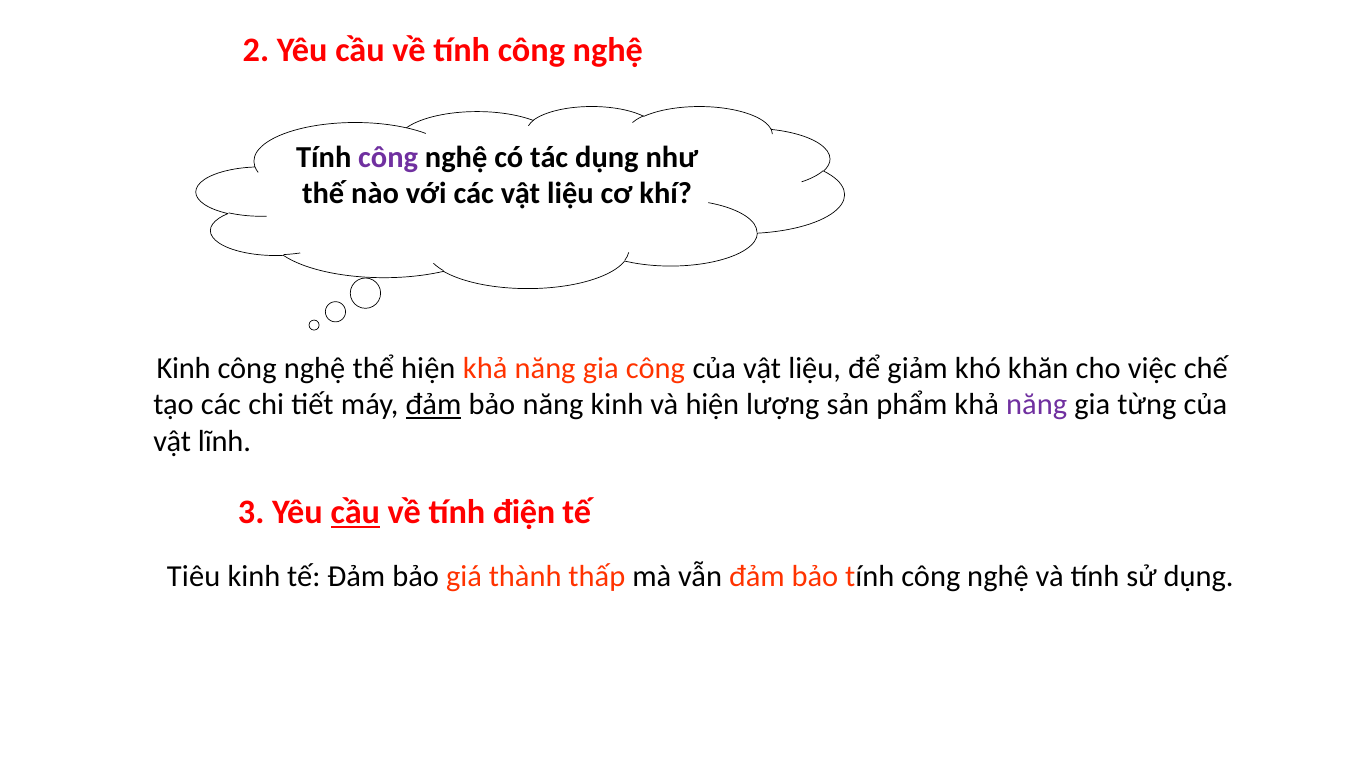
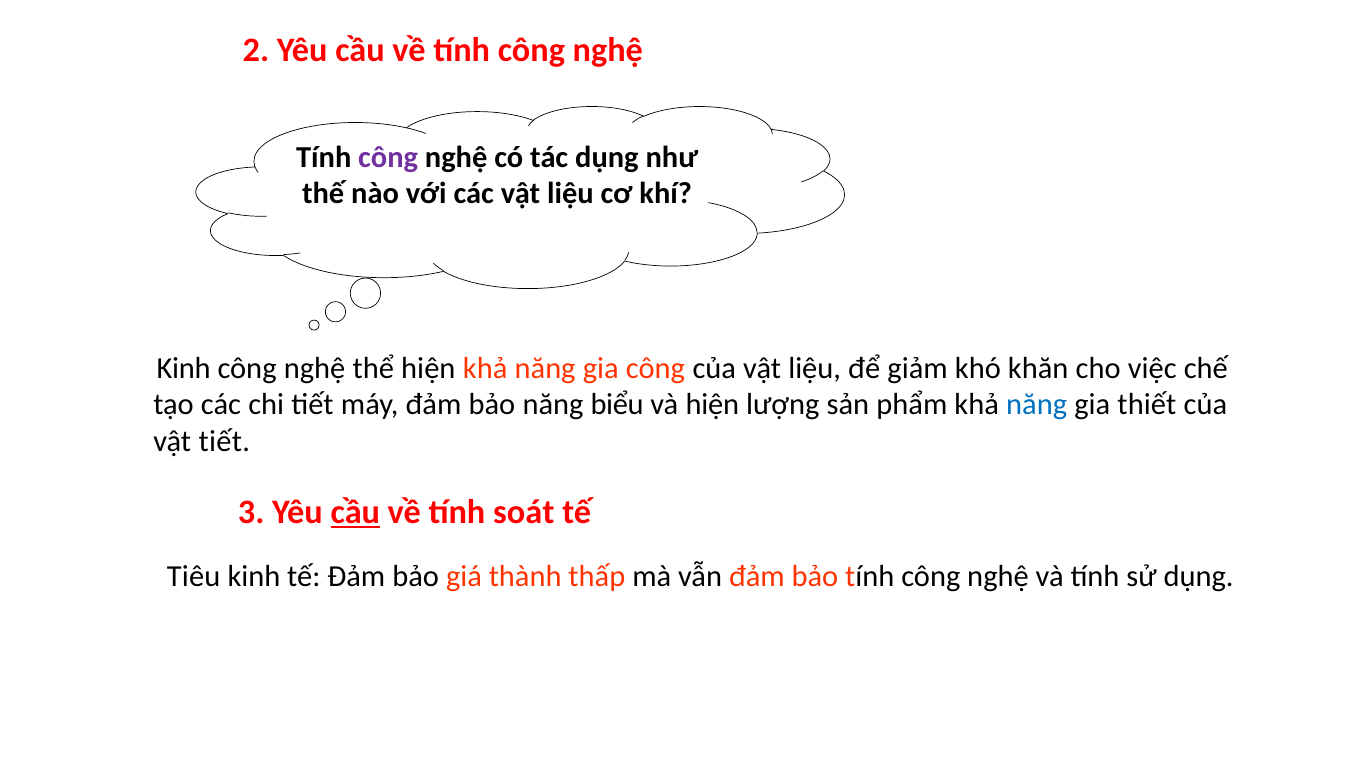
đảm at (434, 405) underline: present -> none
năng kinh: kinh -> biểu
năng at (1037, 405) colour: purple -> blue
từng: từng -> thiết
vật lĩnh: lĩnh -> tiết
điện: điện -> soát
